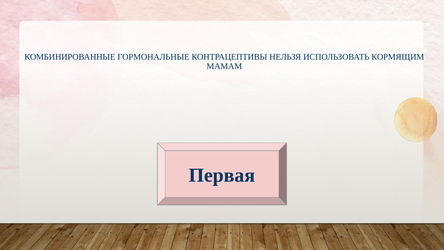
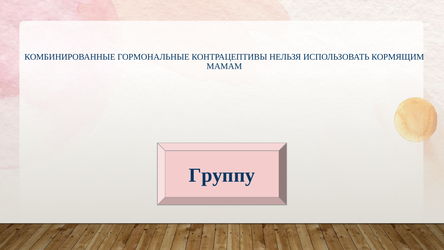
Первая: Первая -> Группу
